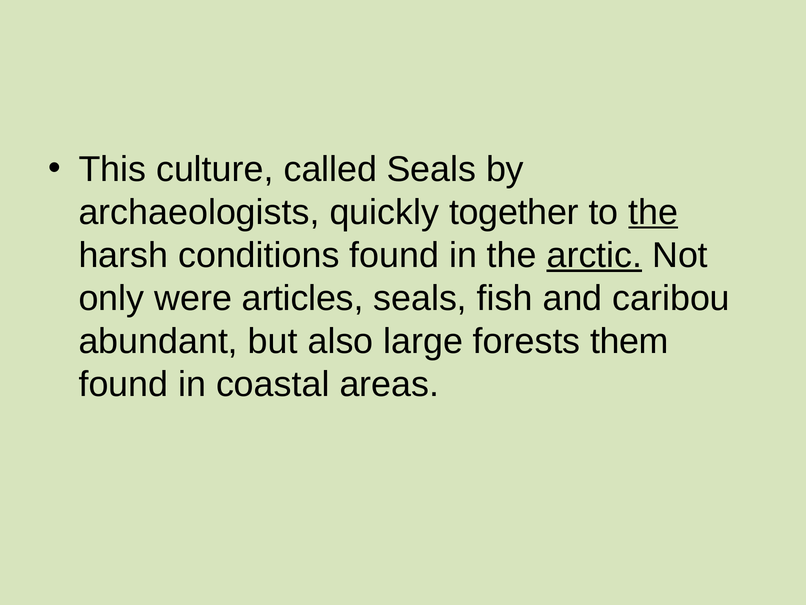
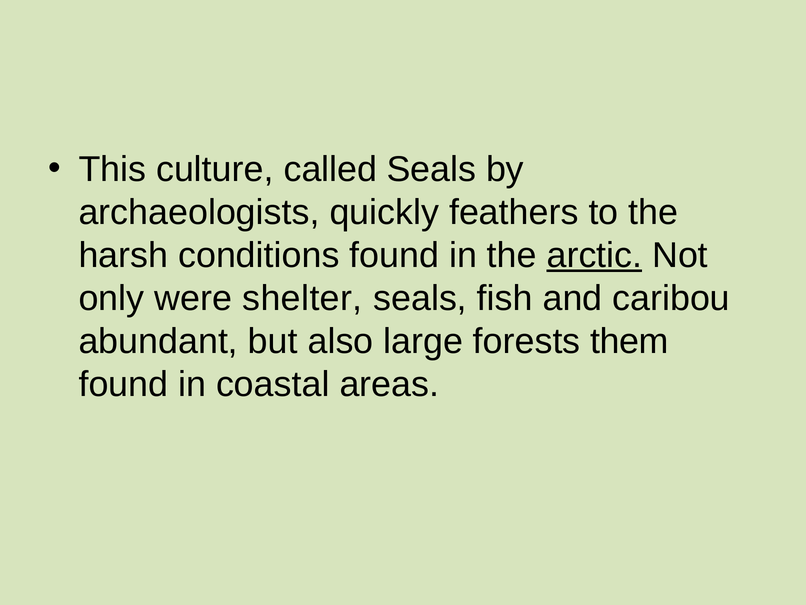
together: together -> feathers
the at (653, 212) underline: present -> none
articles: articles -> shelter
